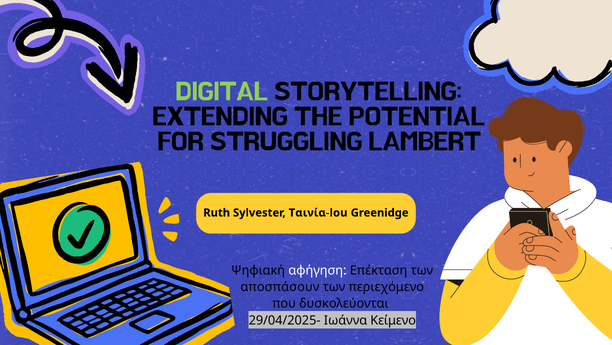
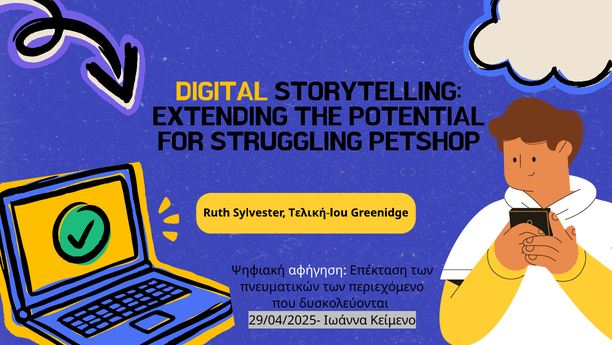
DIGITAL colour: light green -> yellow
LAMBERT: LAMBERT -> PETSHOP
Ταινία-lou: Ταινία-lou -> Τελική-lou
αποσπάσουν: αποσπάσουν -> πνευματικών
